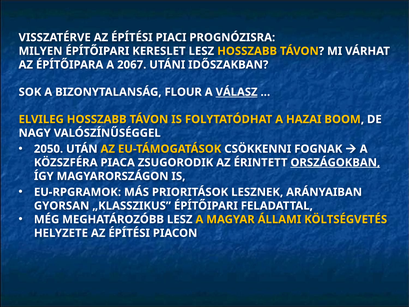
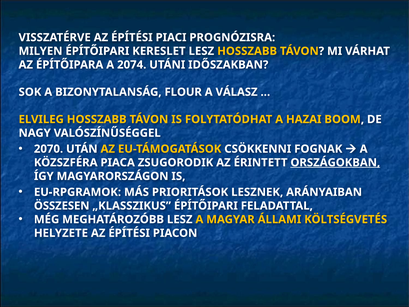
2067: 2067 -> 2074
VÁLASZ underline: present -> none
2050: 2050 -> 2070
GYORSAN: GYORSAN -> ÖSSZESEN
